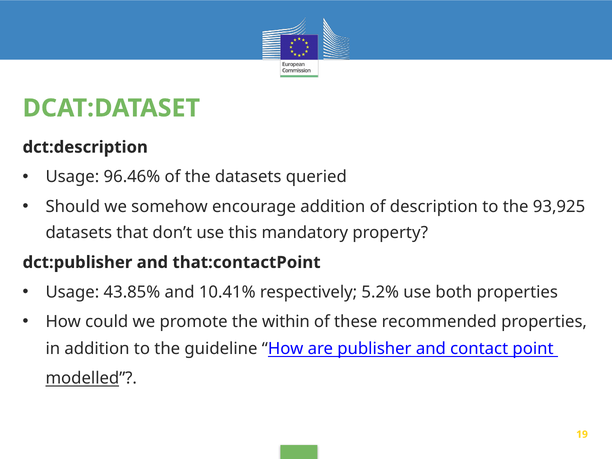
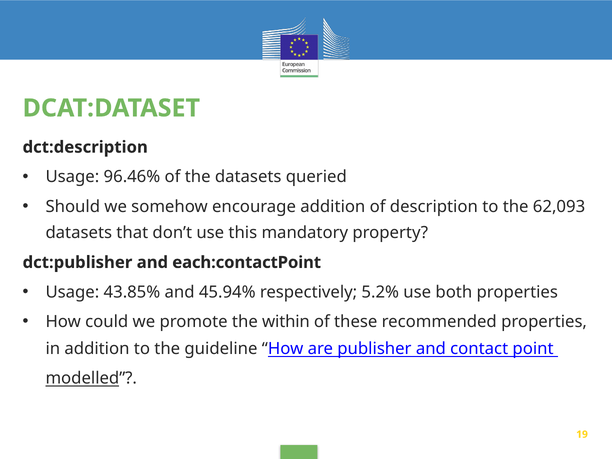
93,925: 93,925 -> 62,093
that:contactPoint: that:contactPoint -> each:contactPoint
10.41%: 10.41% -> 45.94%
